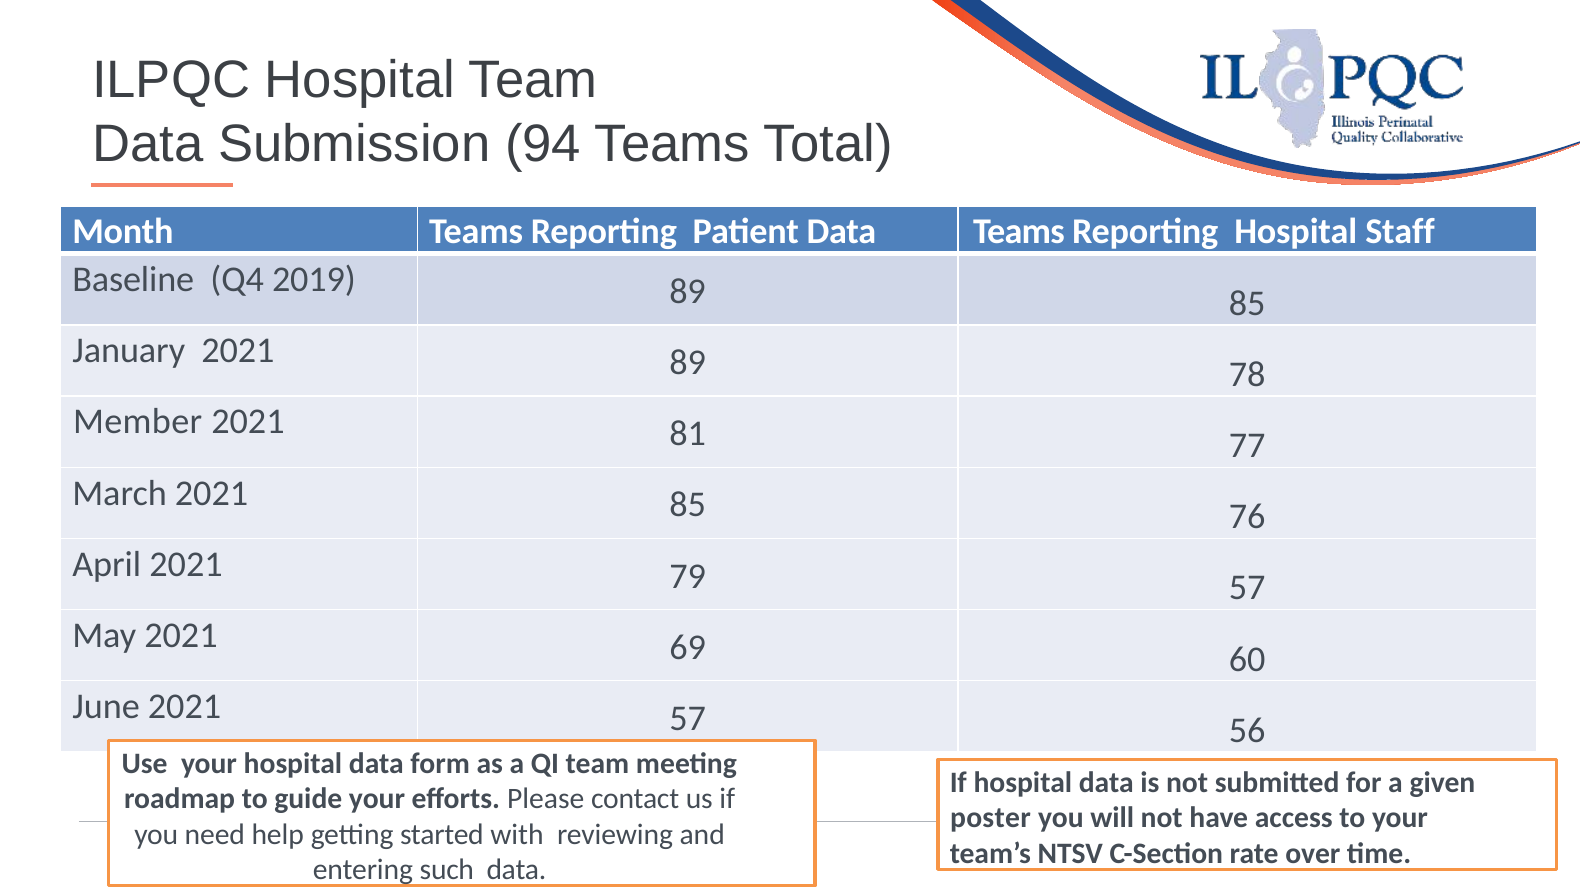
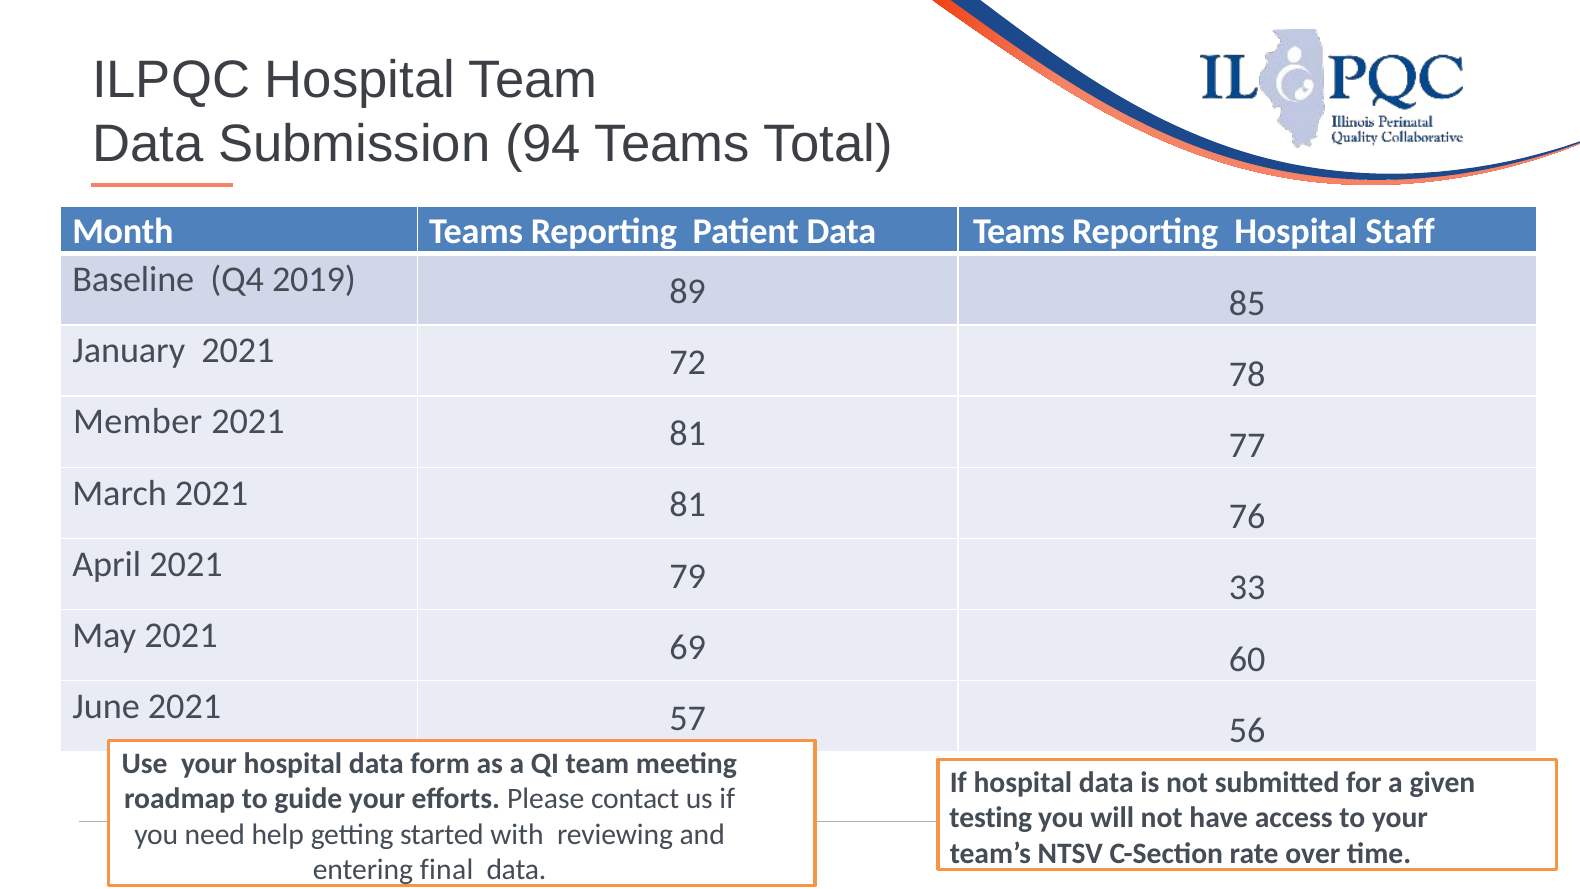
2021 89: 89 -> 72
March 2021 85: 85 -> 81
79 57: 57 -> 33
poster: poster -> testing
such: such -> final
